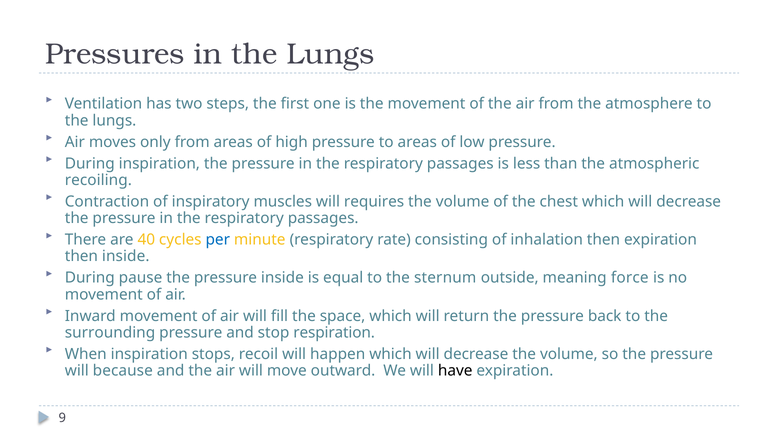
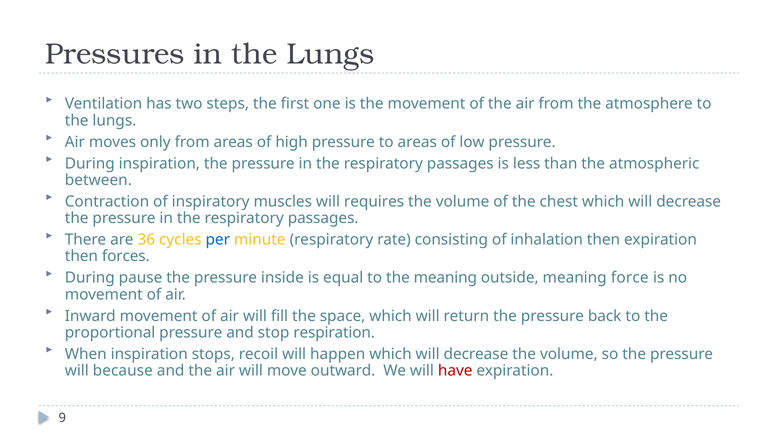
recoiling: recoiling -> between
40: 40 -> 36
then inside: inside -> forces
the sternum: sternum -> meaning
surrounding: surrounding -> proportional
have colour: black -> red
